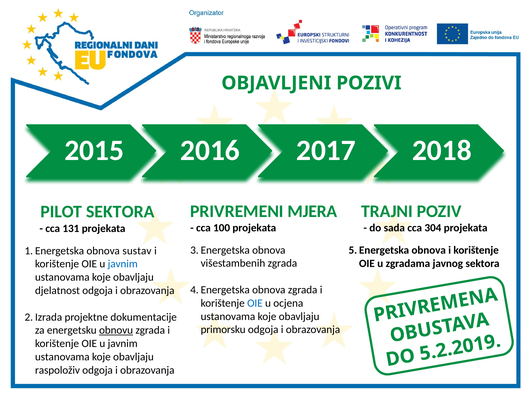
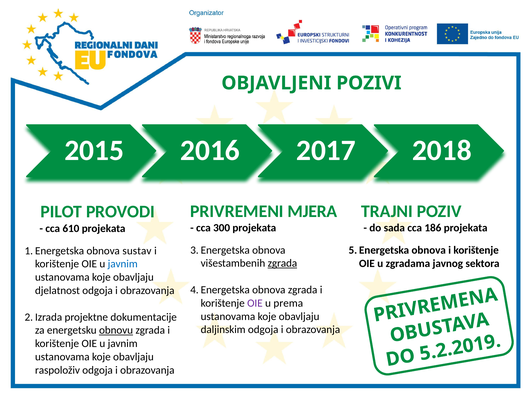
PILOT SEKTORA: SEKTORA -> PROVODI
100: 100 -> 300
304: 304 -> 186
131: 131 -> 610
zgrada at (282, 263) underline: none -> present
OIE at (255, 303) colour: blue -> purple
ocjena: ocjena -> prema
primorsku: primorsku -> daljinskim
